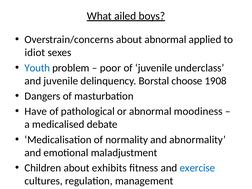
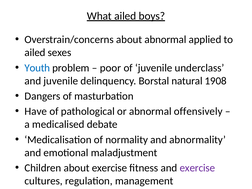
idiot at (35, 53): idiot -> ailed
choose: choose -> natural
moodiness: moodiness -> offensively
about exhibits: exhibits -> exercise
exercise at (197, 168) colour: blue -> purple
